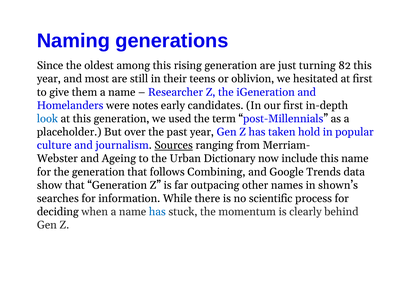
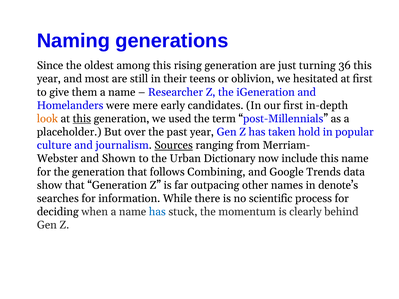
82: 82 -> 36
notes: notes -> mere
look colour: blue -> orange
this at (82, 119) underline: none -> present
Ageing: Ageing -> Shown
shown’s: shown’s -> denote’s
